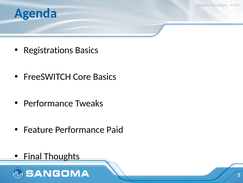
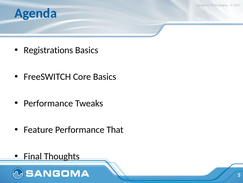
Paid: Paid -> That
